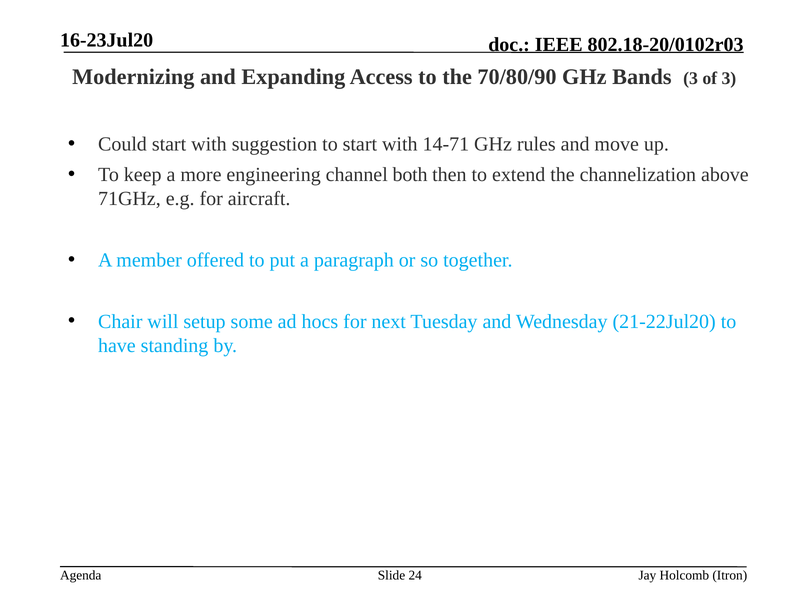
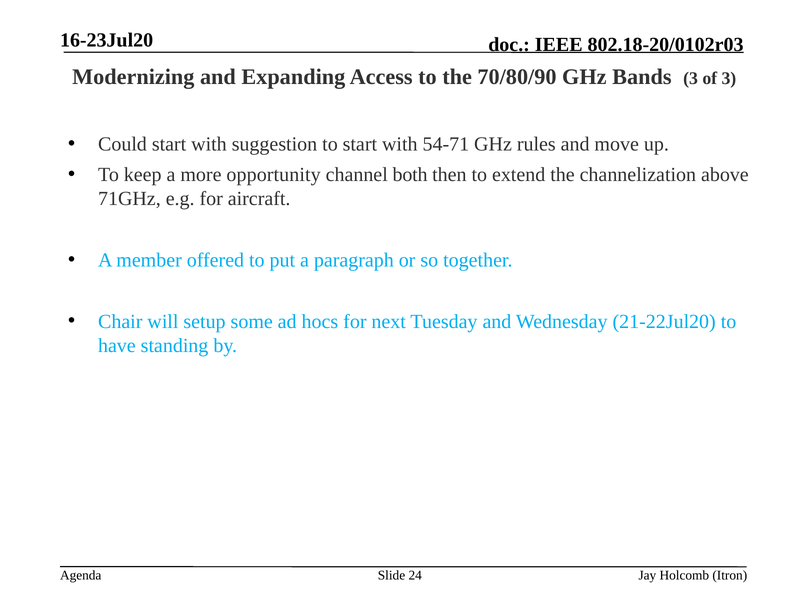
14-71: 14-71 -> 54-71
engineering: engineering -> opportunity
